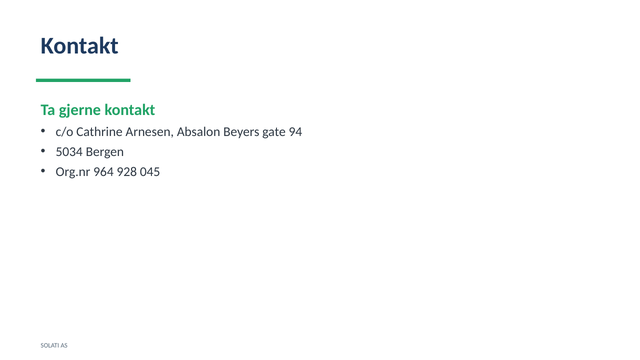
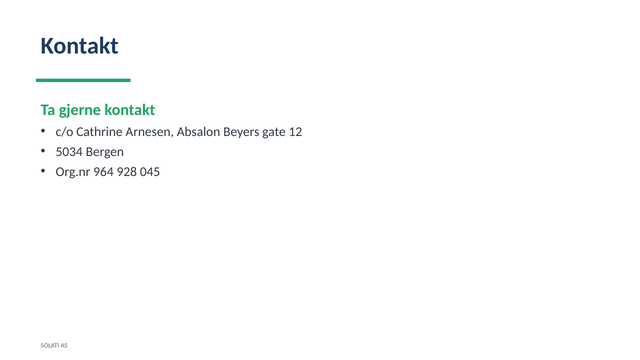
94: 94 -> 12
